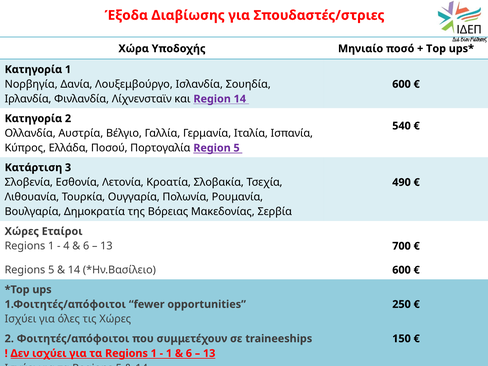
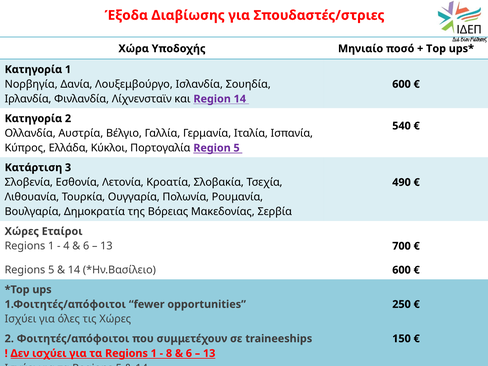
Ποσού: Ποσού -> Κύκλοι
1 at (169, 353): 1 -> 8
